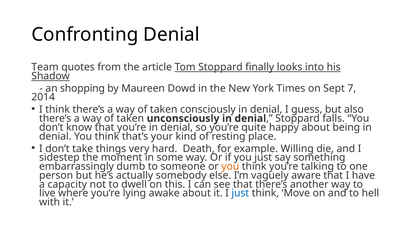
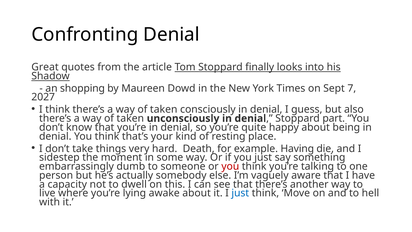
Team: Team -> Great
2014: 2014 -> 2027
falls: falls -> part
Willing: Willing -> Having
you at (230, 166) colour: orange -> red
